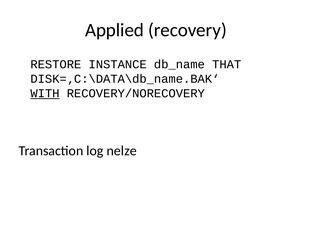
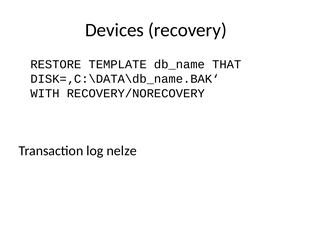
Applied: Applied -> Devices
INSTANCE: INSTANCE -> TEMPLATE
WITH underline: present -> none
